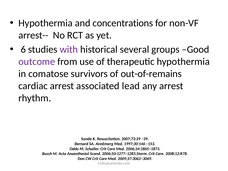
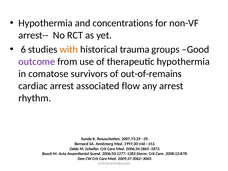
with colour: purple -> orange
several: several -> trauma
lead: lead -> flow
